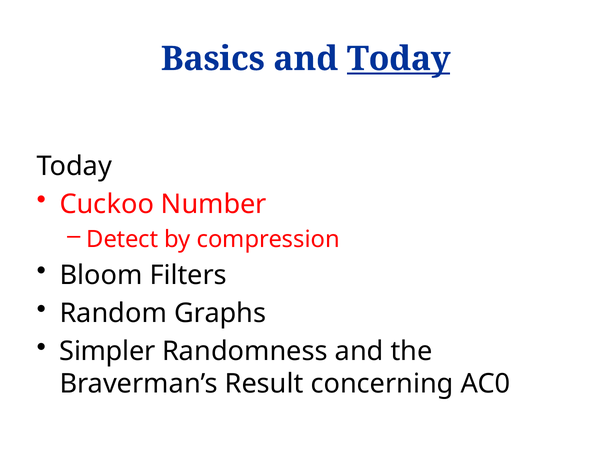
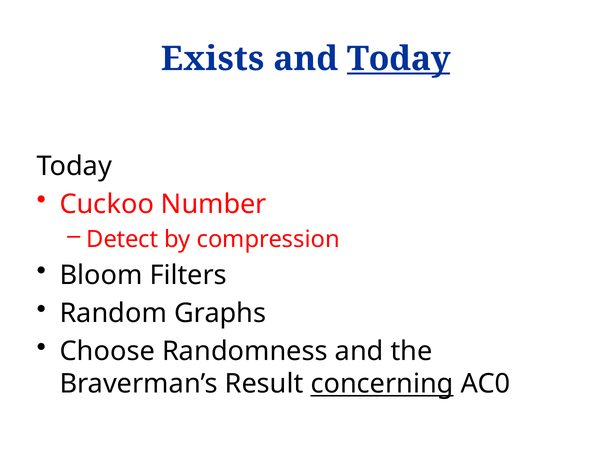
Basics: Basics -> Exists
Simpler: Simpler -> Choose
concerning underline: none -> present
